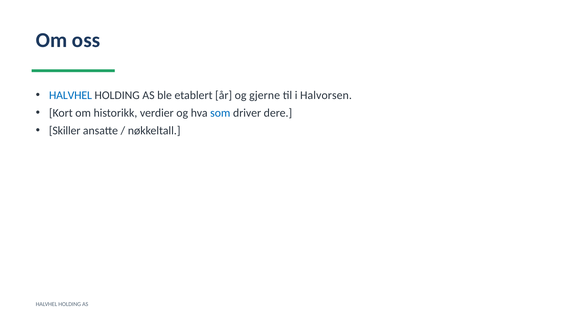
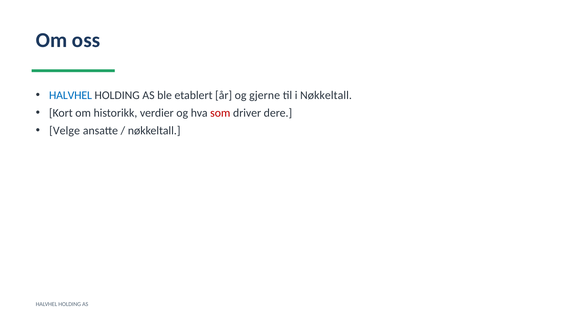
i Halvorsen: Halvorsen -> Nøkkeltall
som colour: blue -> red
Skiller: Skiller -> Velge
